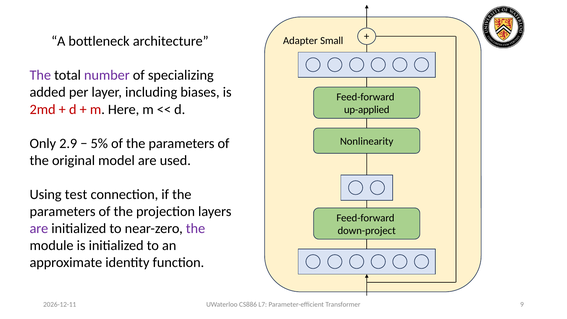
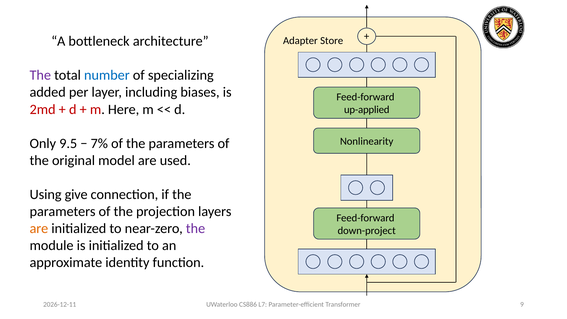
Small: Small -> Store
number colour: purple -> blue
2.9: 2.9 -> 9.5
5%: 5% -> 7%
test: test -> give
are at (39, 228) colour: purple -> orange
